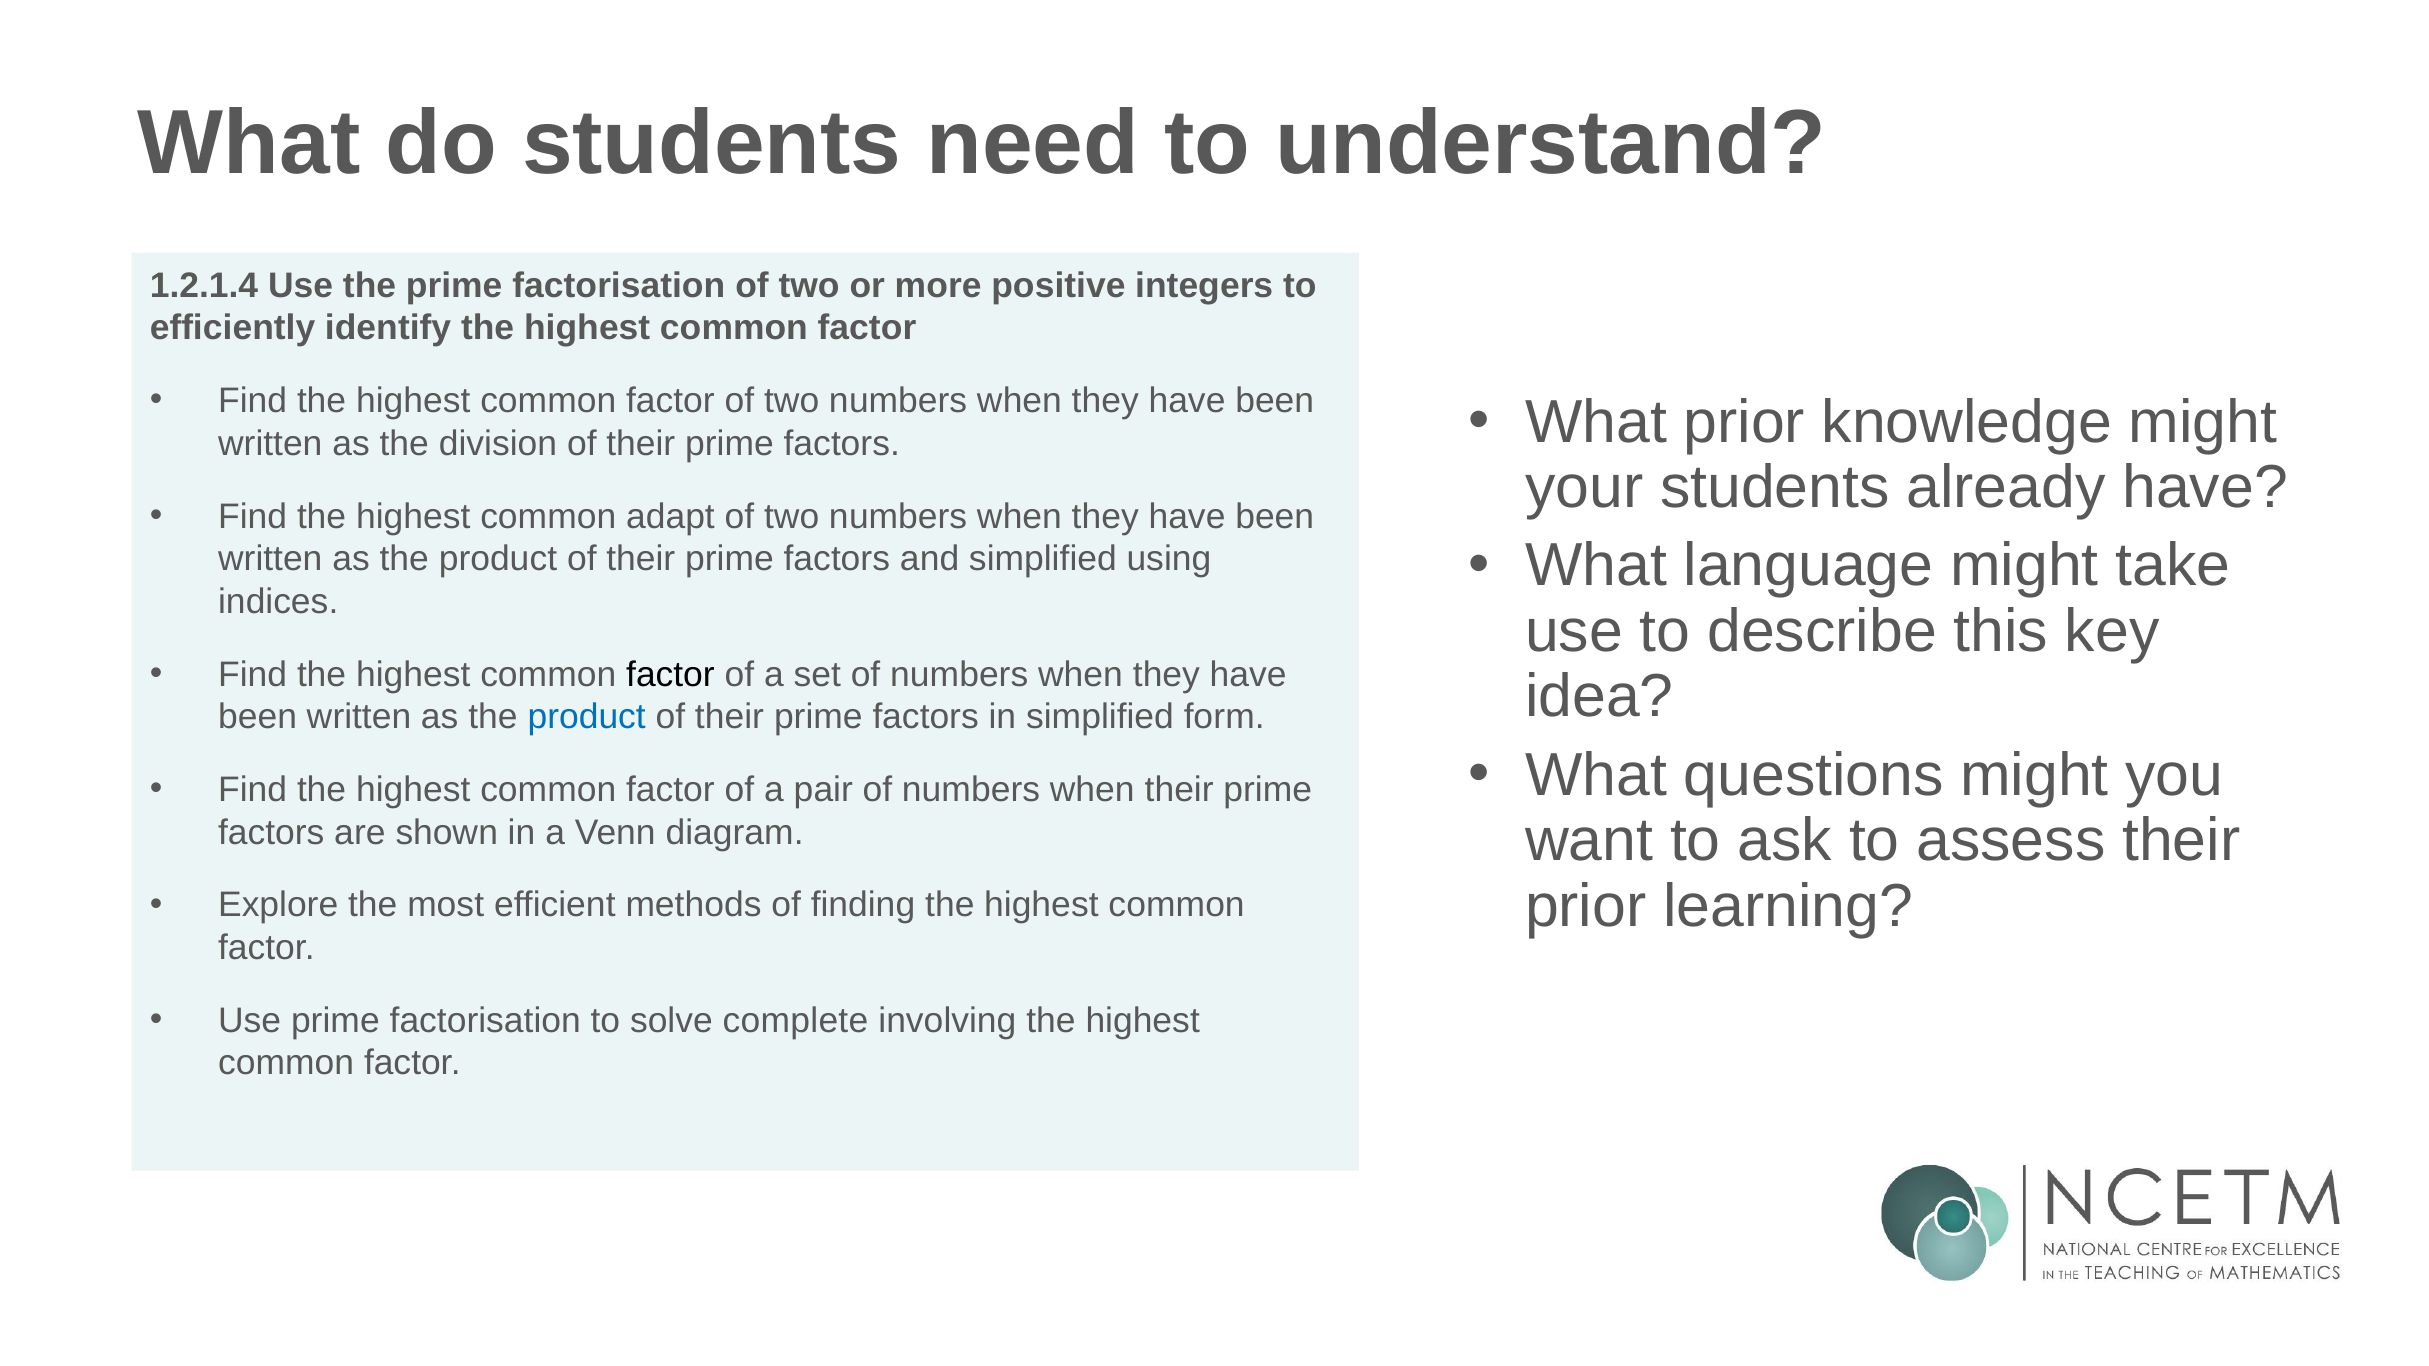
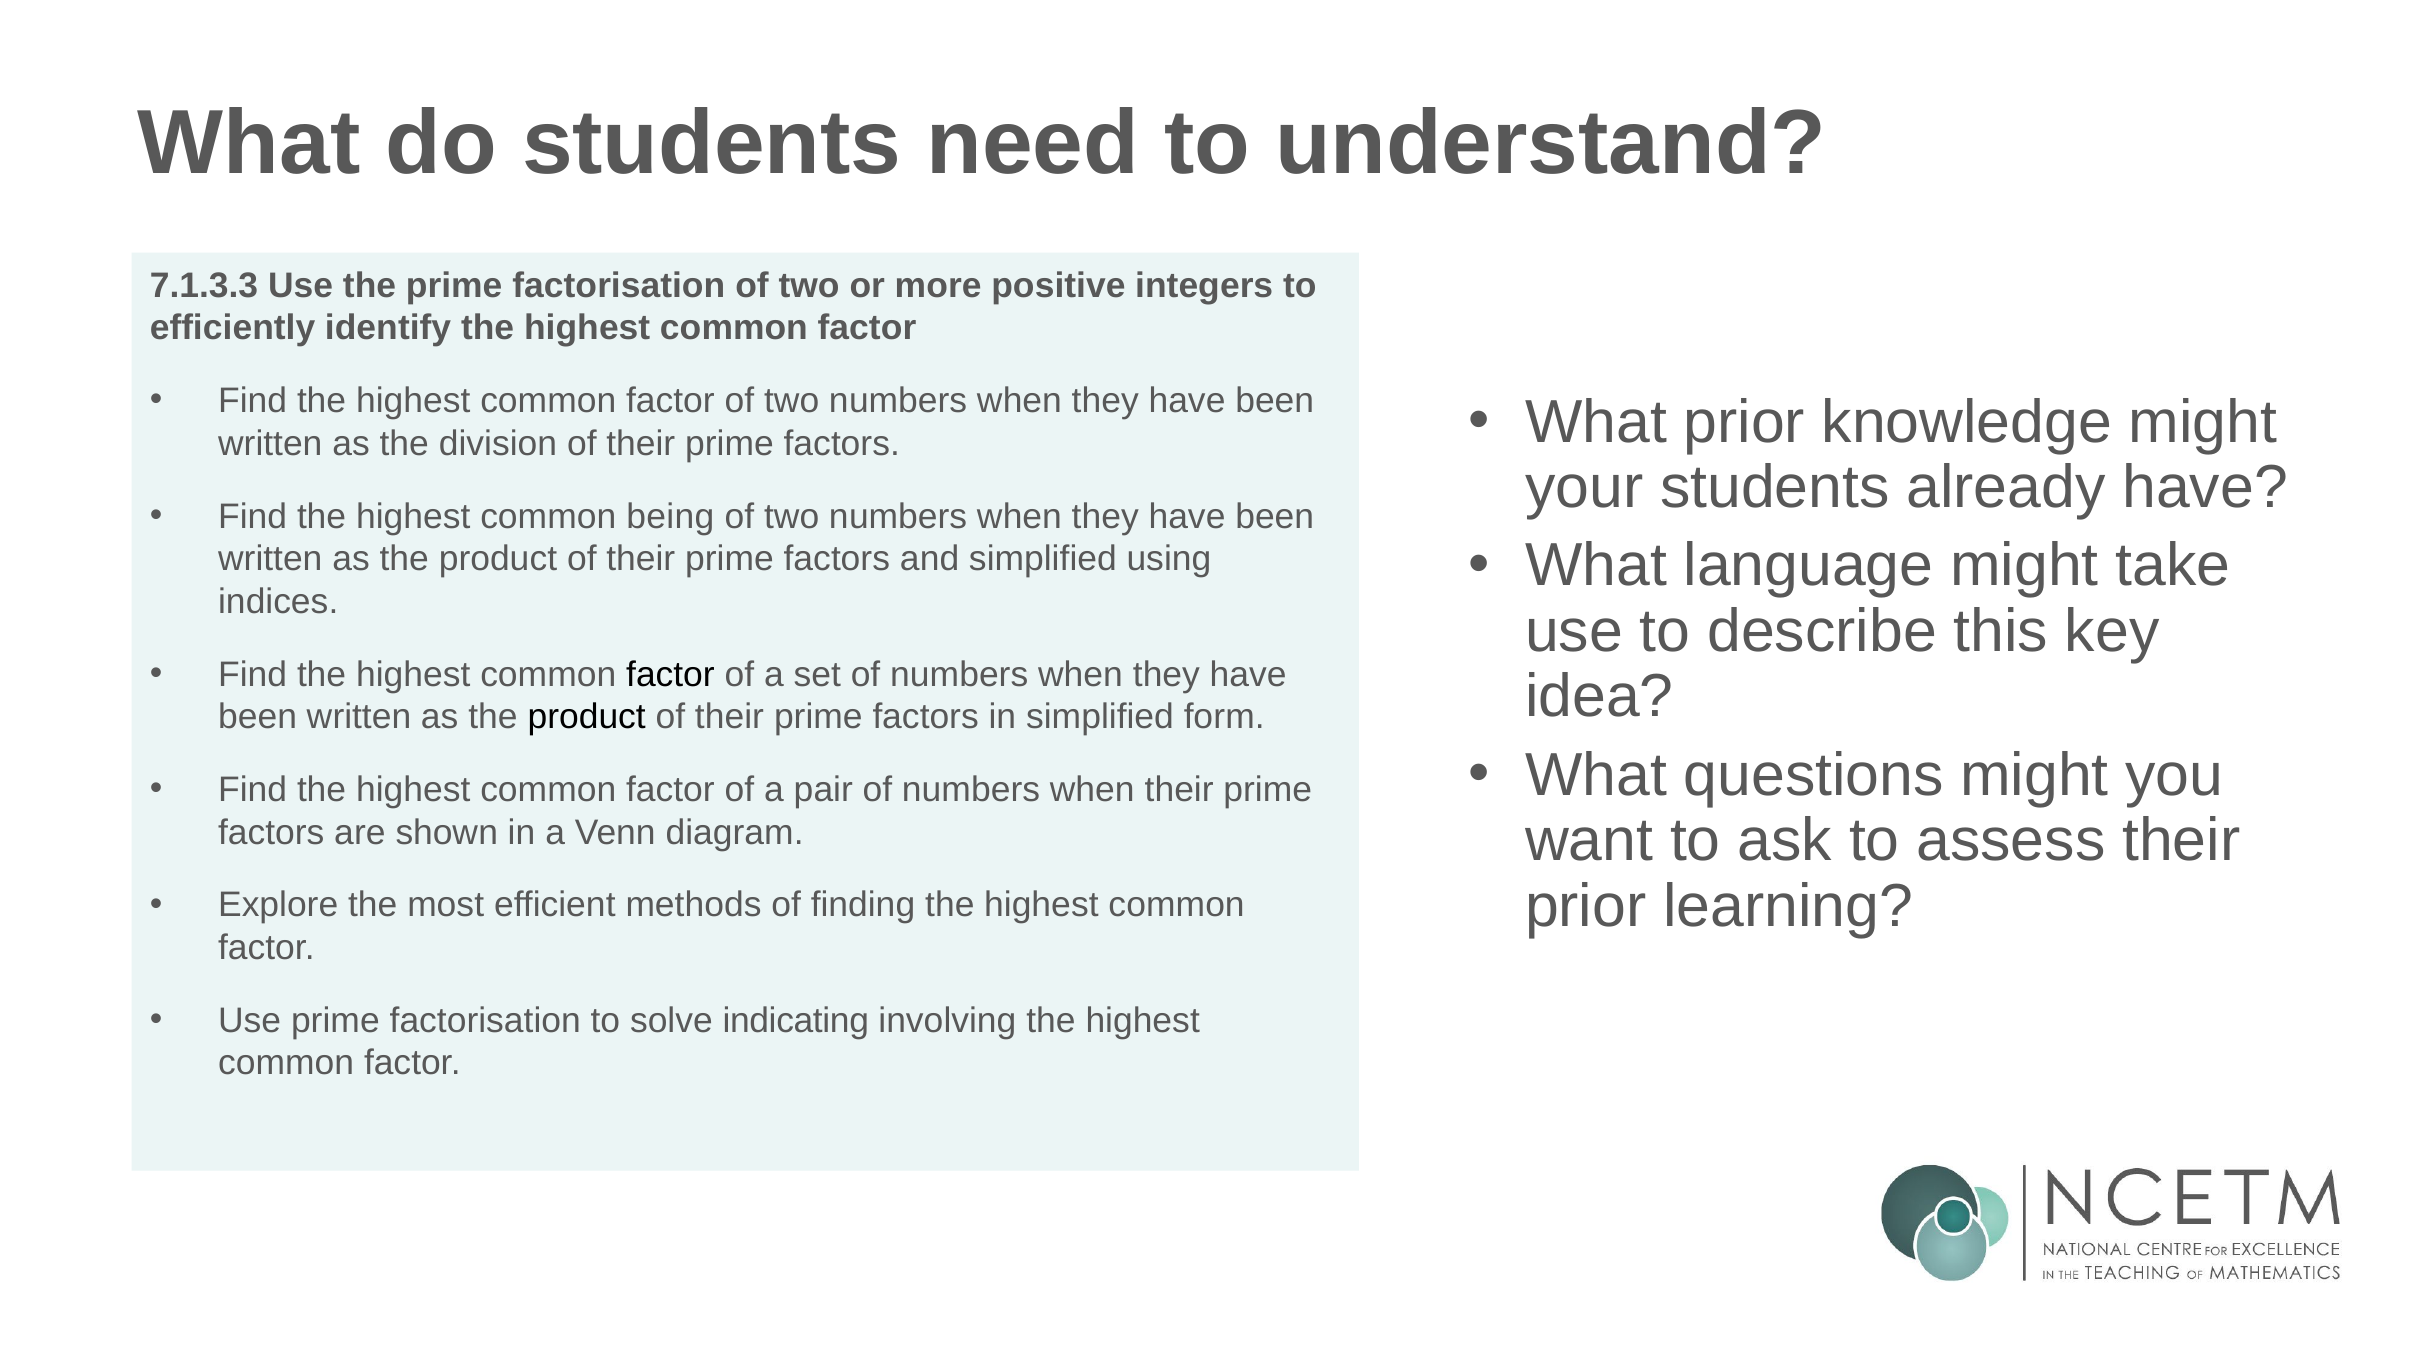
1.2.1.4: 1.2.1.4 -> 7.1.3.3
adapt: adapt -> being
product at (587, 717) colour: blue -> black
complete: complete -> indicating
